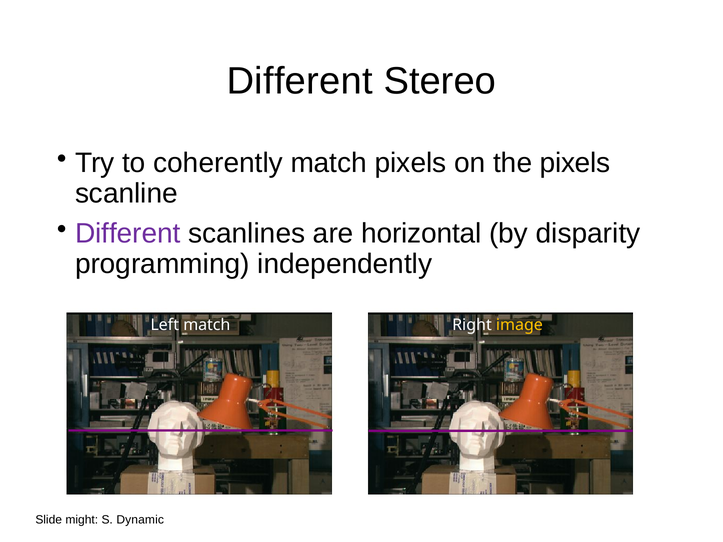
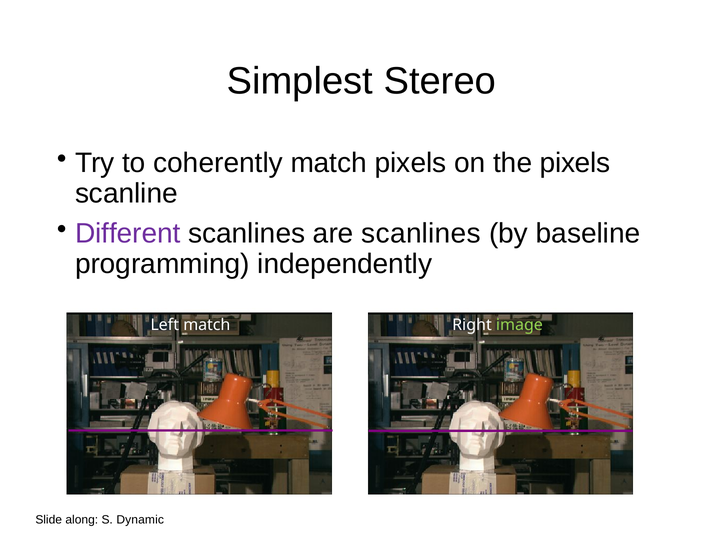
Different at (300, 81): Different -> Simplest
are horizontal: horizontal -> scanlines
disparity: disparity -> baseline
image colour: yellow -> light green
might: might -> along
